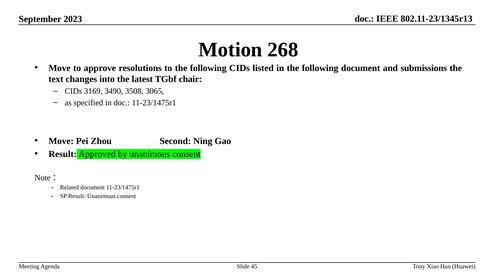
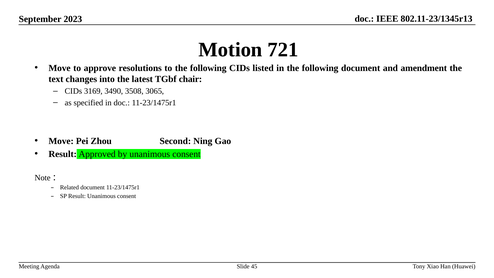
268: 268 -> 721
submissions: submissions -> amendment
